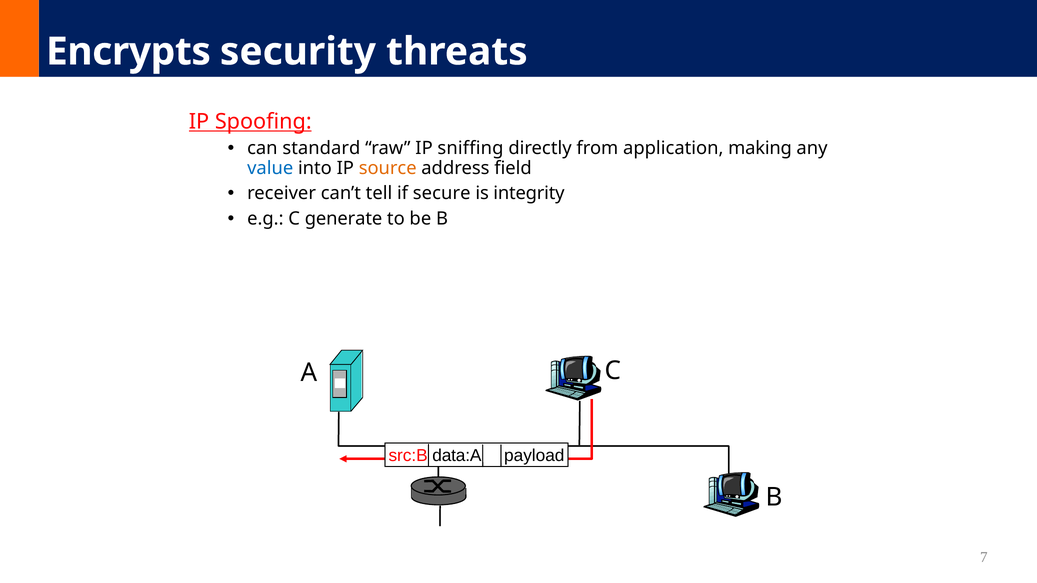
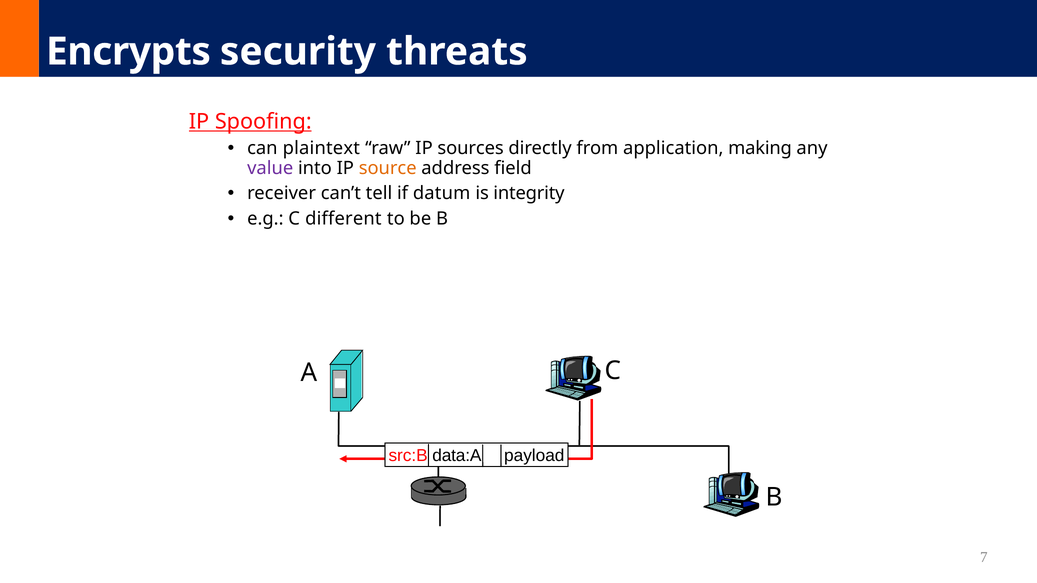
standard: standard -> plaintext
sniffing: sniffing -> sources
value colour: blue -> purple
secure: secure -> datum
generate: generate -> different
